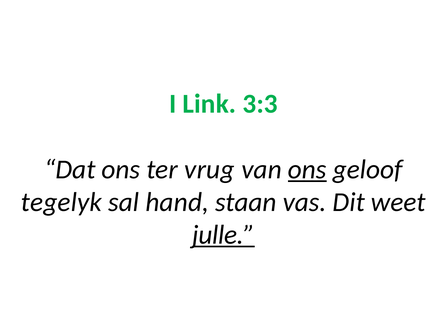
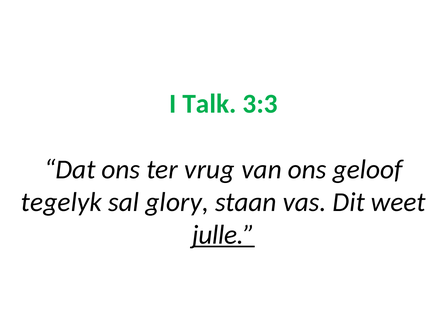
Link: Link -> Talk
ons at (307, 170) underline: present -> none
hand: hand -> glory
